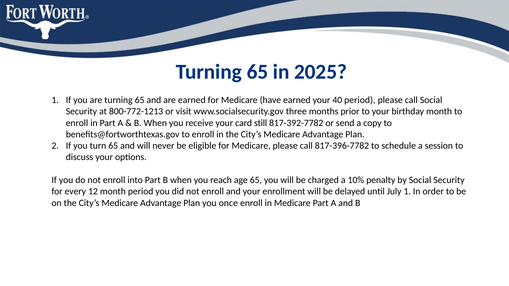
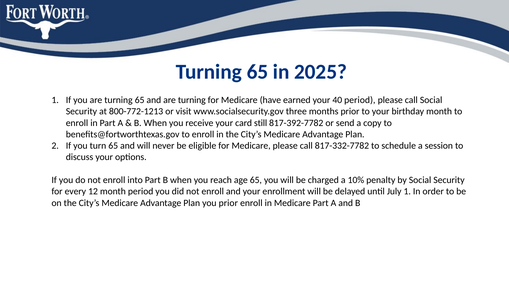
and are earned: earned -> turning
817-396-7782: 817-396-7782 -> 817-332-7782
you once: once -> prior
